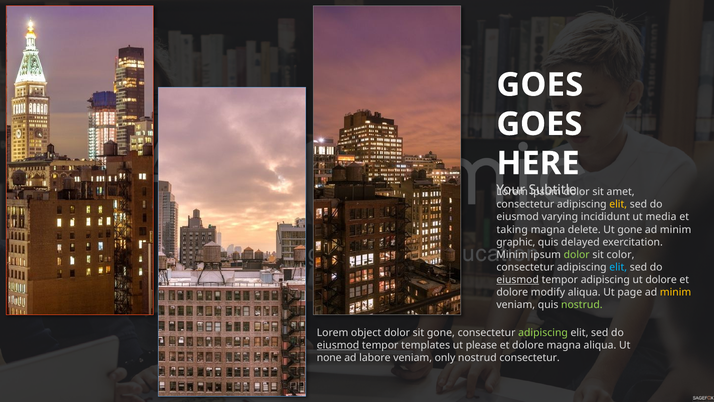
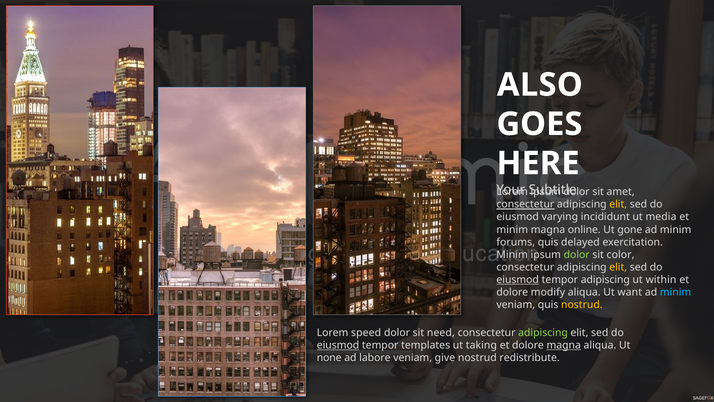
GOES at (540, 85): GOES -> ALSO
consectetur at (525, 204) underline: none -> present
taking at (512, 229): taking -> minim
delete: delete -> online
graphic: graphic -> forums
elit at (618, 267) colour: light blue -> yellow
ut dolore: dolore -> within
page: page -> want
minim at (676, 292) colour: yellow -> light blue
nostrud at (582, 304) colour: light green -> yellow
object: object -> speed
sit gone: gone -> need
please: please -> taking
magna at (564, 345) underline: none -> present
only: only -> give
nostrud consectetur: consectetur -> redistribute
